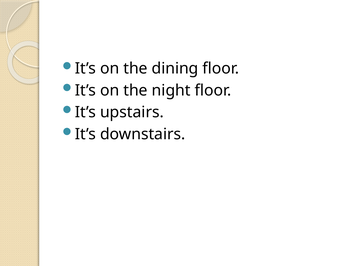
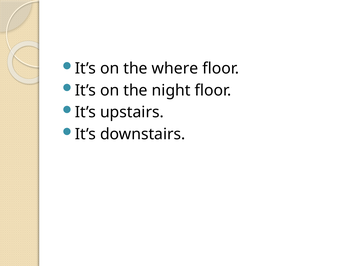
dining: dining -> where
